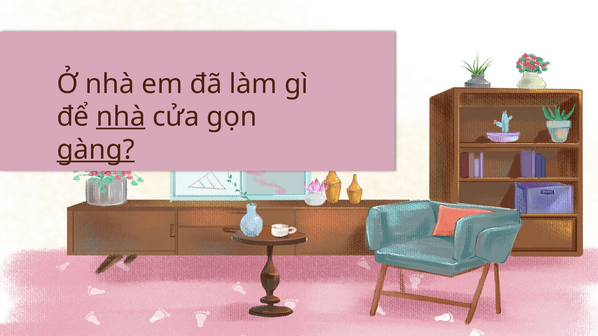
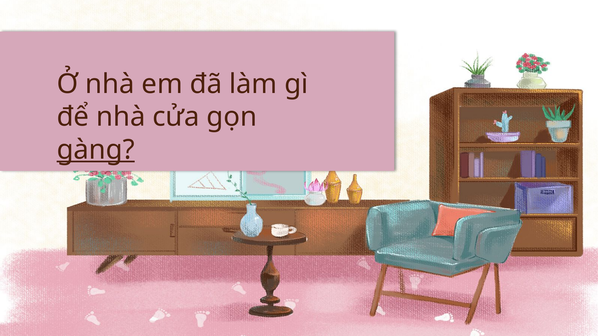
nhà at (121, 117) underline: present -> none
